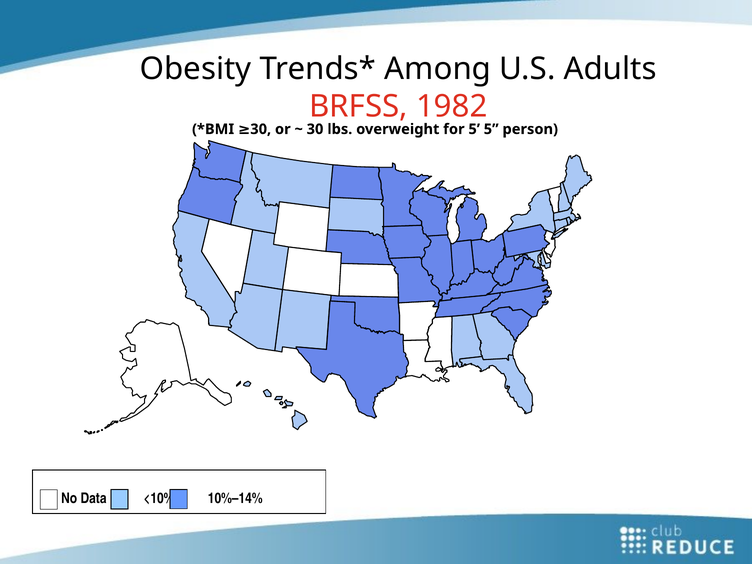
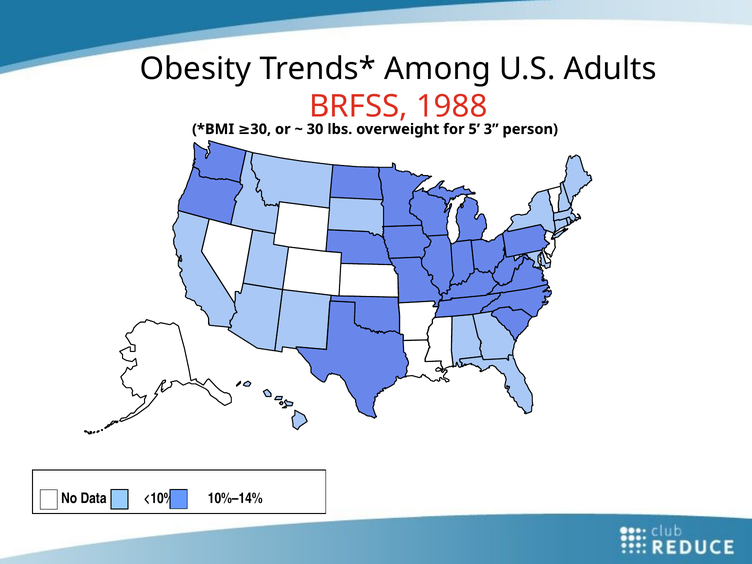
1982: 1982 -> 1988
5 5: 5 -> 3
